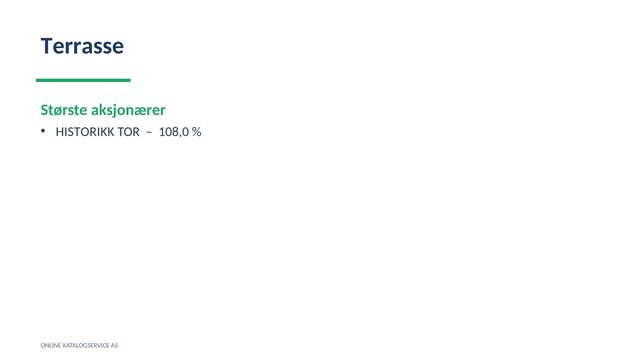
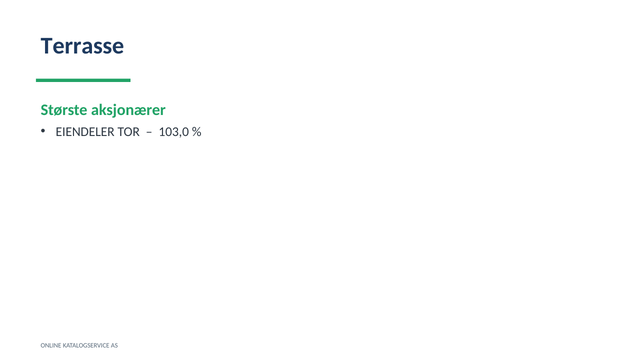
HISTORIKK: HISTORIKK -> EIENDELER
108,0: 108,0 -> 103,0
